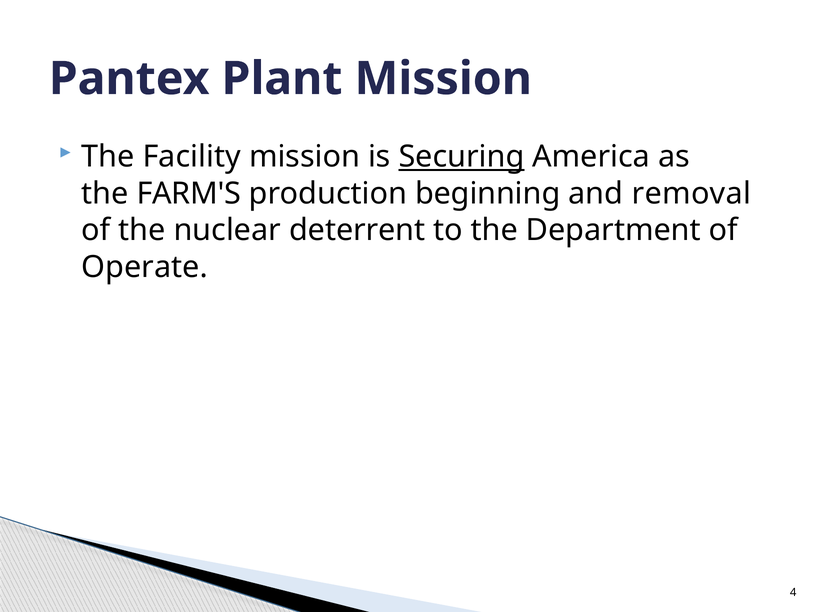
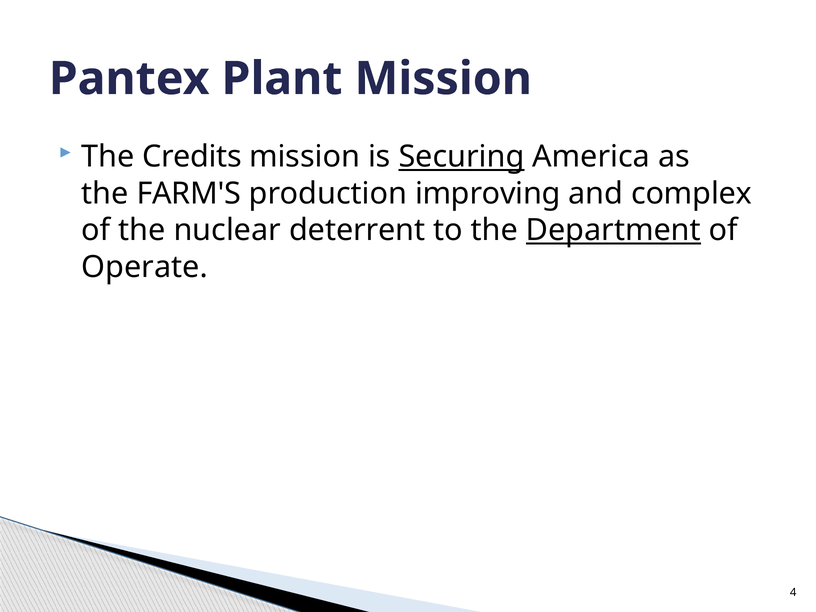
Facility: Facility -> Credits
beginning: beginning -> improving
removal: removal -> complex
Department underline: none -> present
